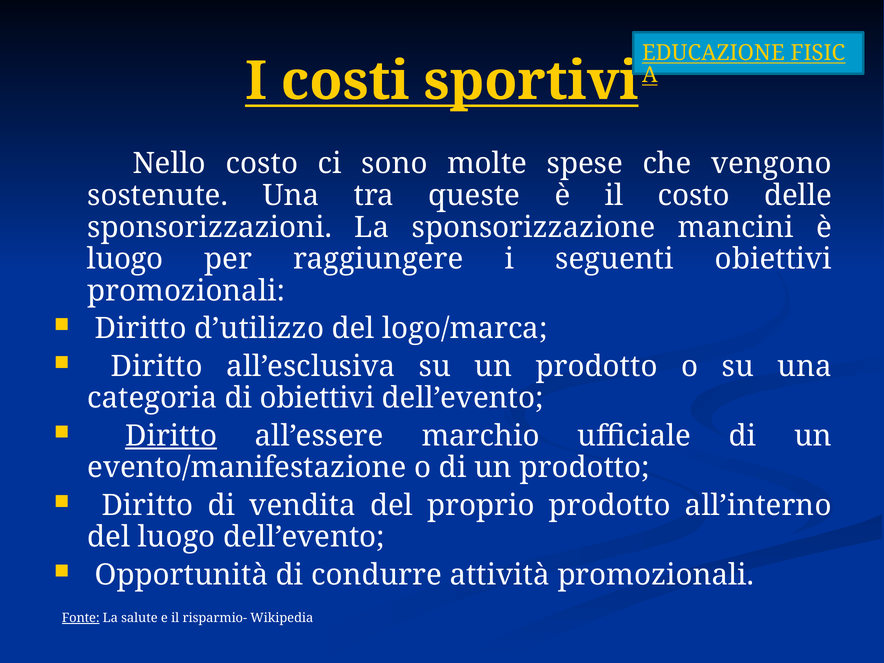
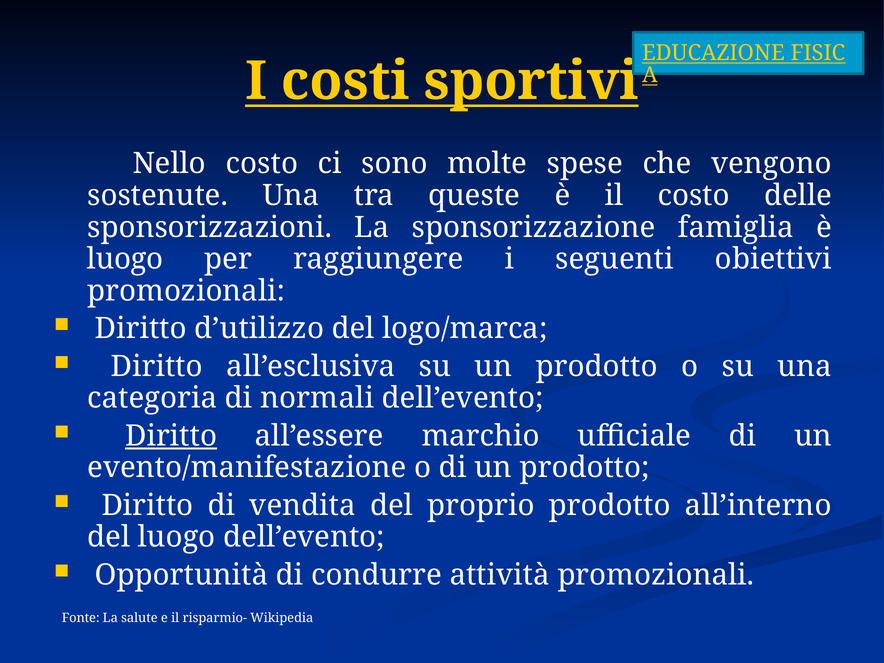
mancini: mancini -> famiglia
di obiettivi: obiettivi -> normali
Fonte underline: present -> none
